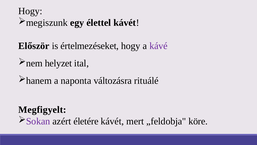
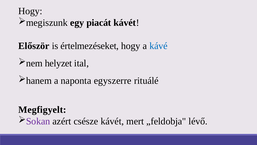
élettel: élettel -> piacát
kávé colour: purple -> blue
változásra: változásra -> egyszerre
életére: életére -> csésze
köre: köre -> lévő
